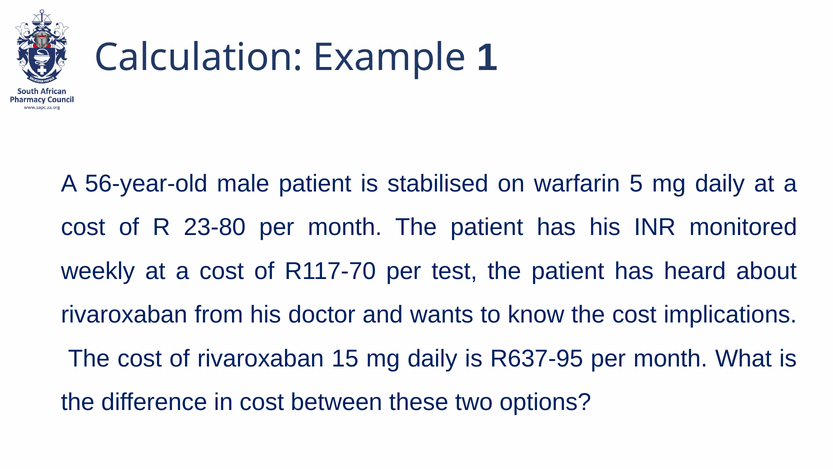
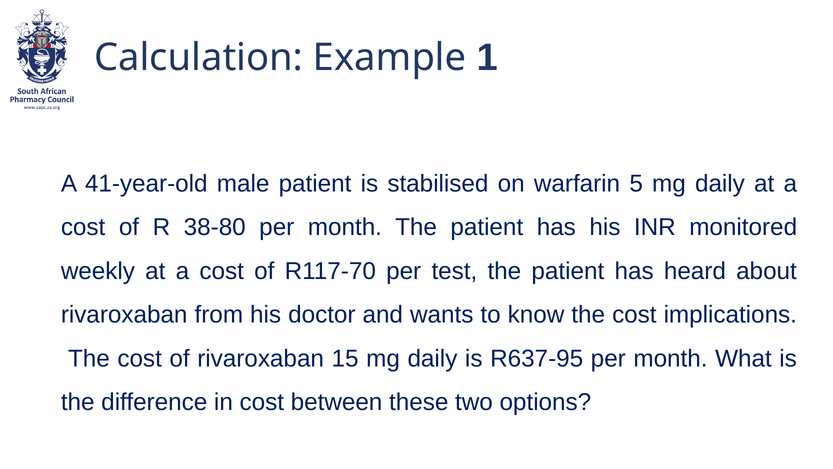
56-year-old: 56-year-old -> 41-year-old
23-80: 23-80 -> 38-80
